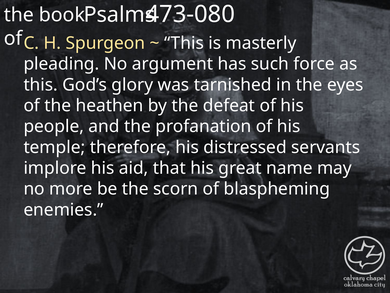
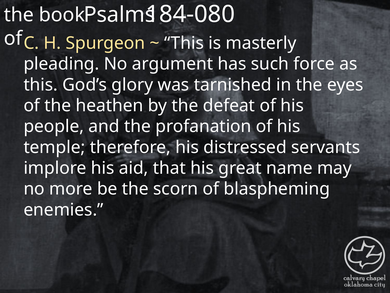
473-080: 473-080 -> 184-080
